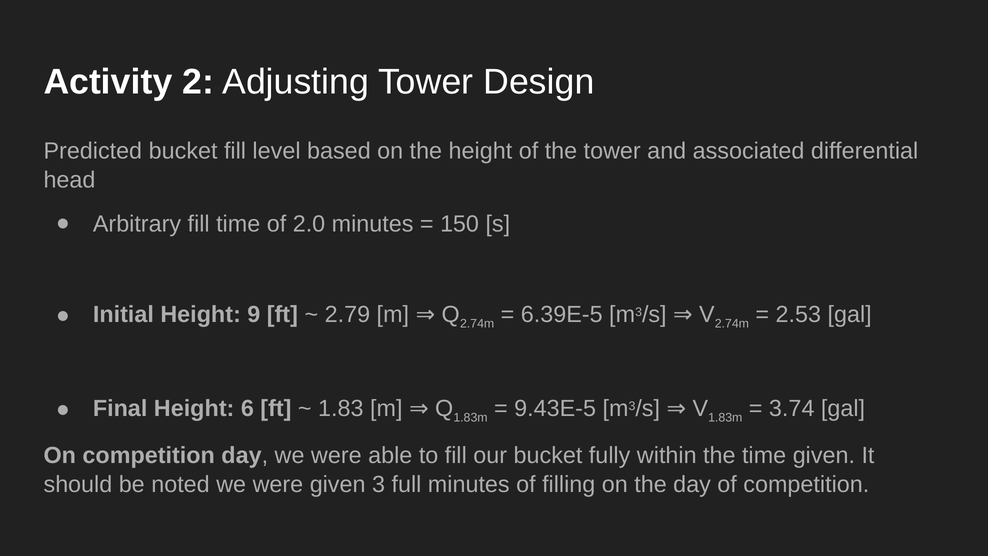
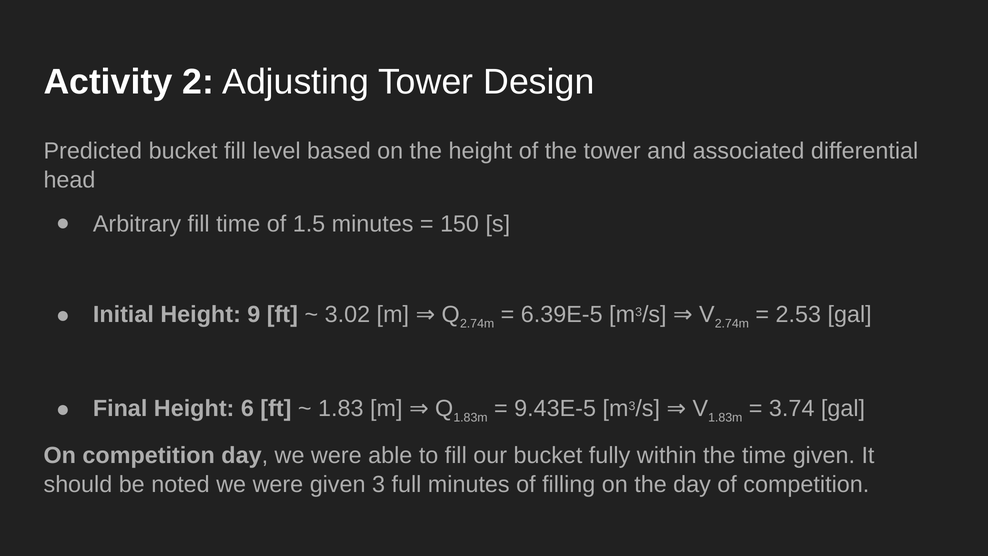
2.0: 2.0 -> 1.5
2.79: 2.79 -> 3.02
